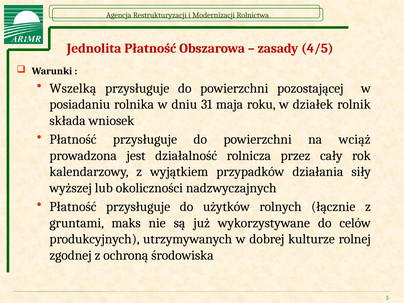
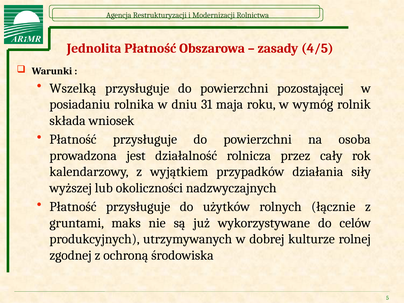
działek: działek -> wymóg
wciąż: wciąż -> osoba
